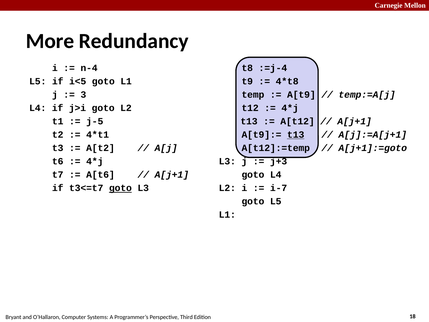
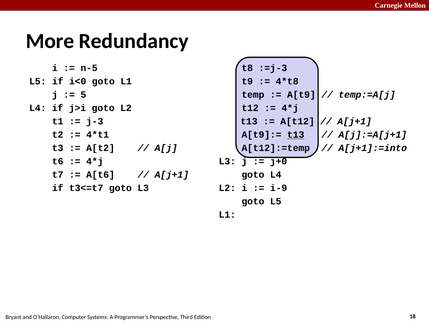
n-4: n-4 -> n-5
:=j-4: :=j-4 -> :=j-3
i<5: i<5 -> i<0
3: 3 -> 5
j-5: j-5 -> j-3
A[j+1]:=goto: A[j+1]:=goto -> A[j+1]:=into
j+3: j+3 -> j+0
goto at (120, 188) underline: present -> none
i-7: i-7 -> i-9
